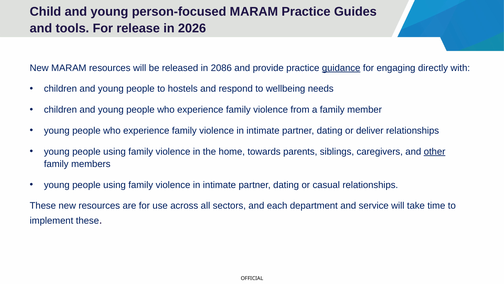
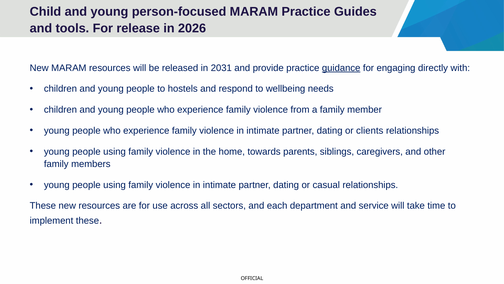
2086: 2086 -> 2031
deliver: deliver -> clients
other underline: present -> none
